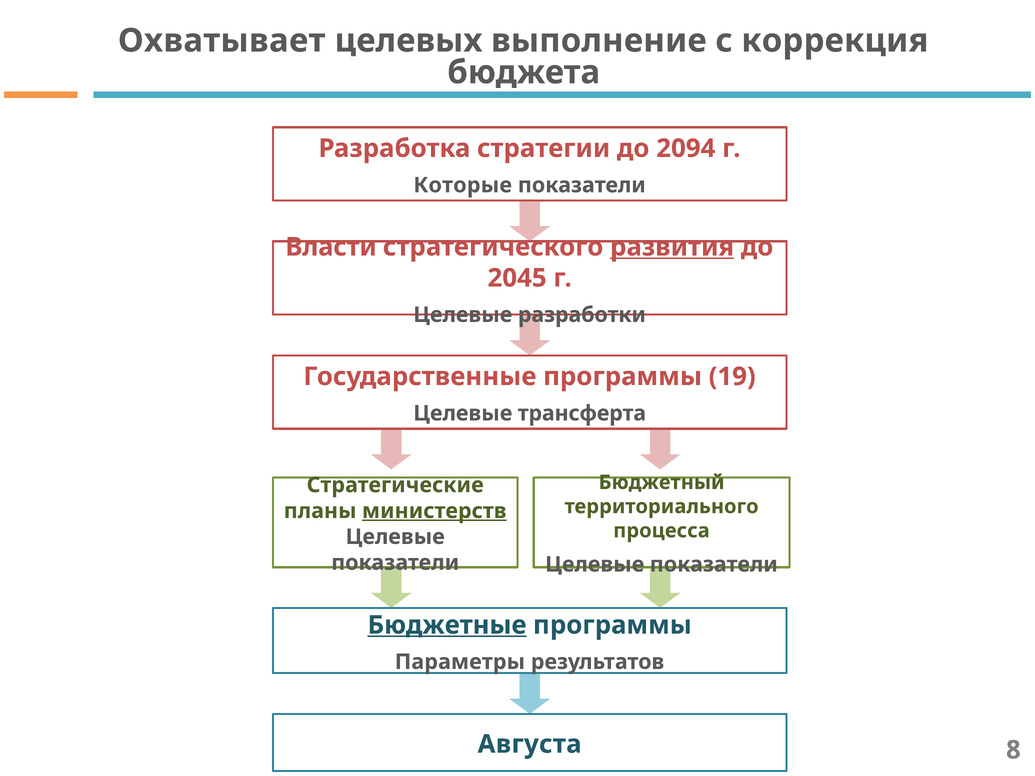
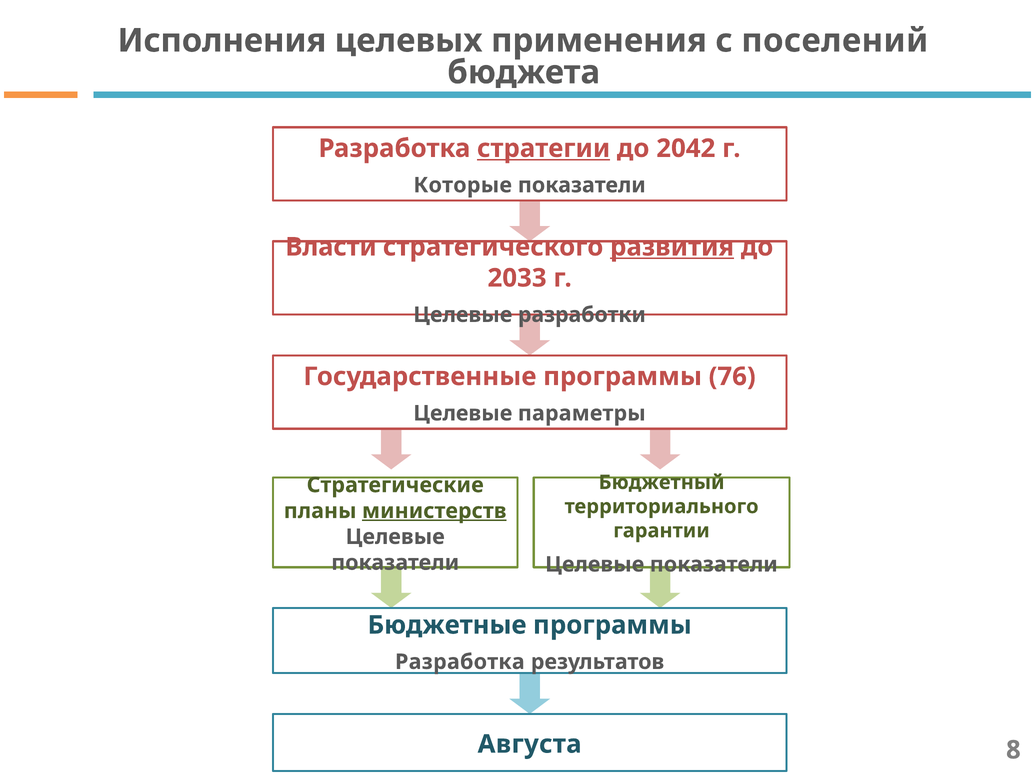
Охватывает: Охватывает -> Исполнения
выполнение: выполнение -> применения
коррекция: коррекция -> поселений
стратегии underline: none -> present
2094: 2094 -> 2042
2045: 2045 -> 2033
19: 19 -> 76
трансферта: трансферта -> параметры
процесса: процесса -> гарантии
Бюджетные underline: present -> none
Параметры at (460, 662): Параметры -> Разработка
